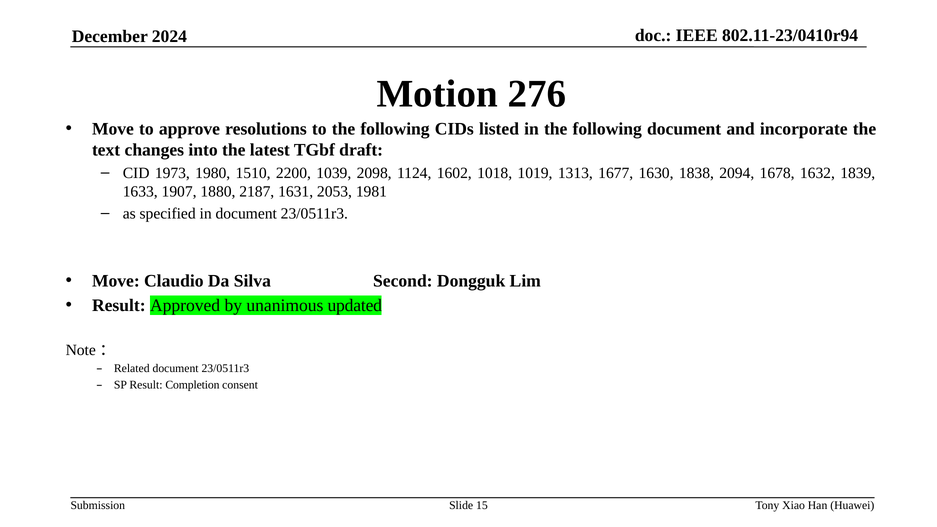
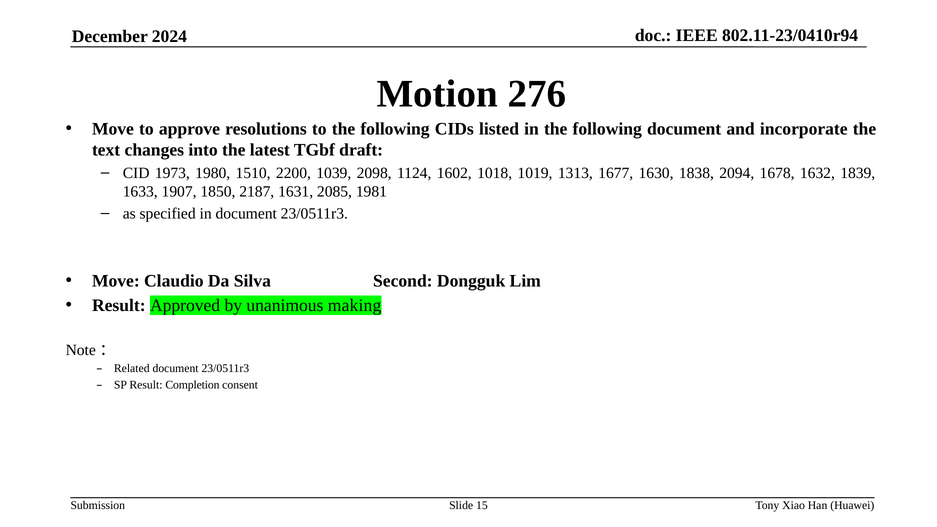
1880: 1880 -> 1850
2053: 2053 -> 2085
updated: updated -> making
